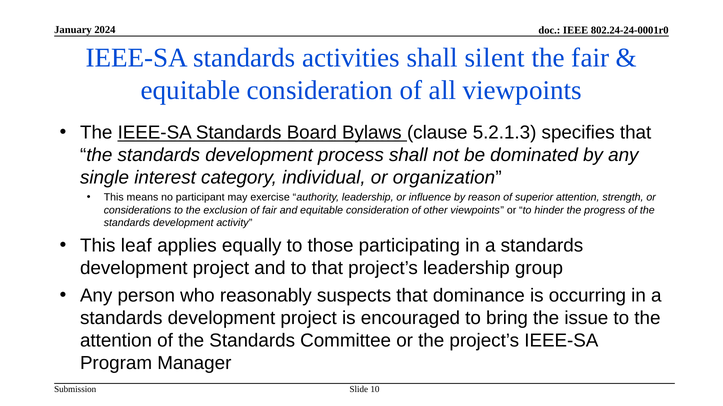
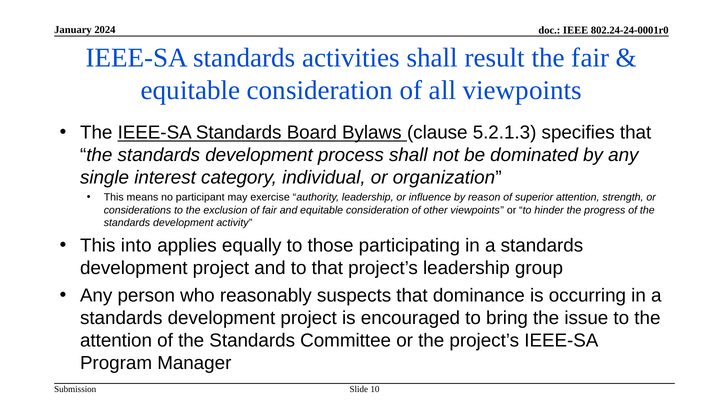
silent: silent -> result
leaf: leaf -> into
